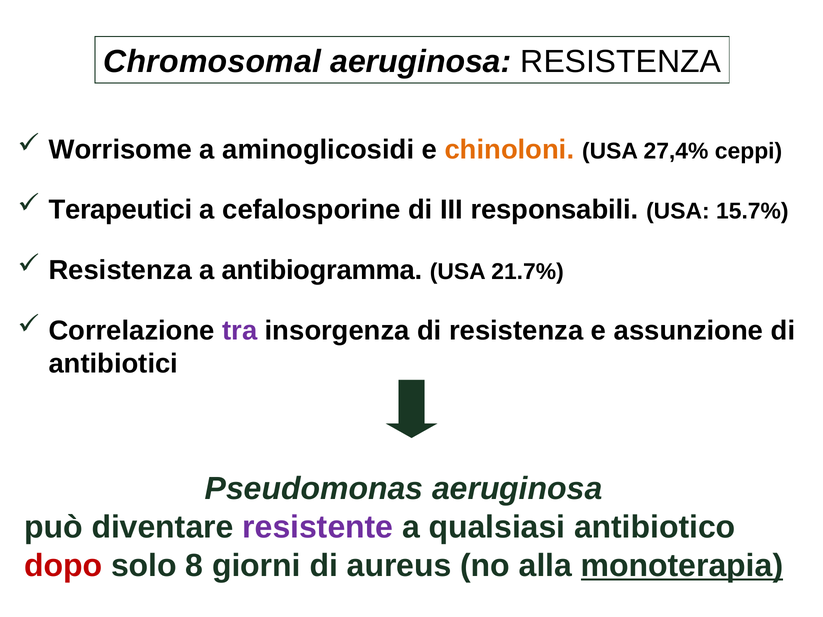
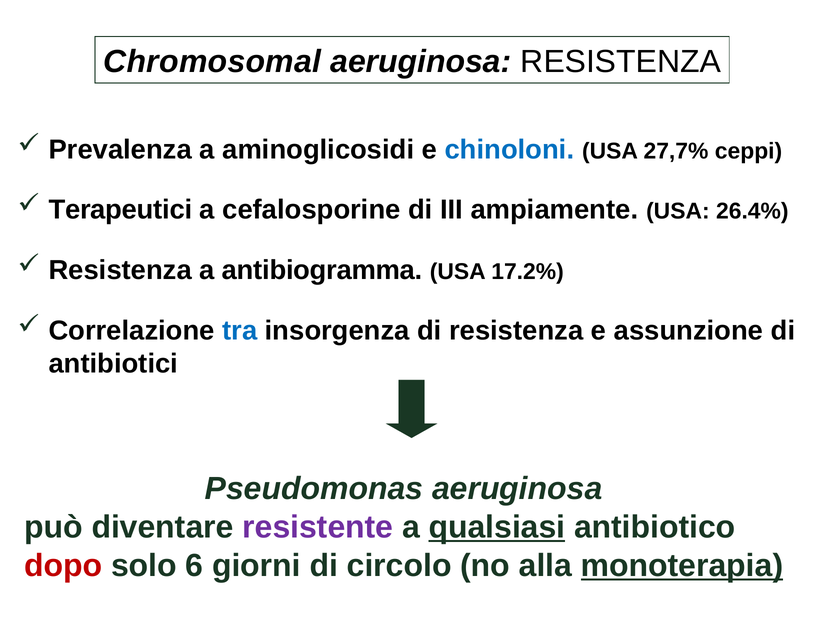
Worrisome: Worrisome -> Prevalenza
chinoloni colour: orange -> blue
27,4%: 27,4% -> 27,7%
responsabili: responsabili -> ampiamente
15.7%: 15.7% -> 26.4%
21.7%: 21.7% -> 17.2%
tra colour: purple -> blue
qualsiasi underline: none -> present
8: 8 -> 6
aureus: aureus -> circolo
